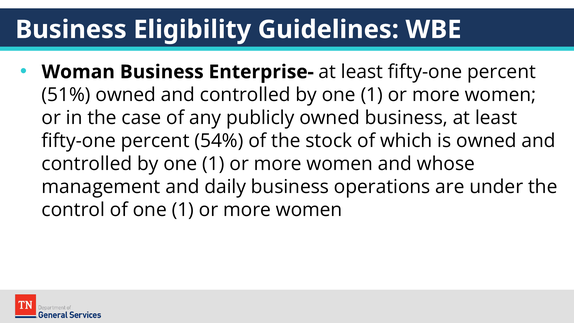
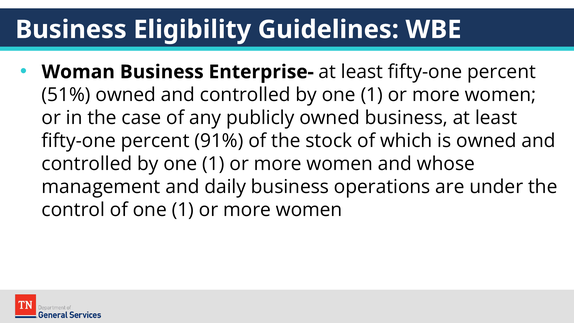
54%: 54% -> 91%
